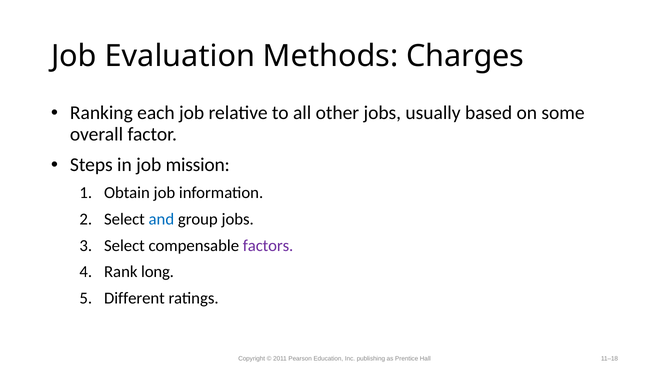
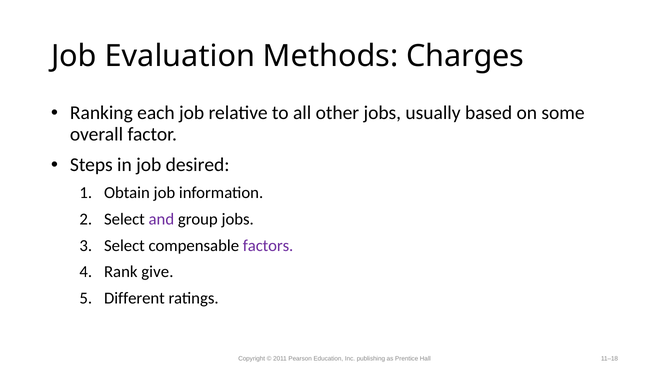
mission: mission -> desired
and colour: blue -> purple
long: long -> give
